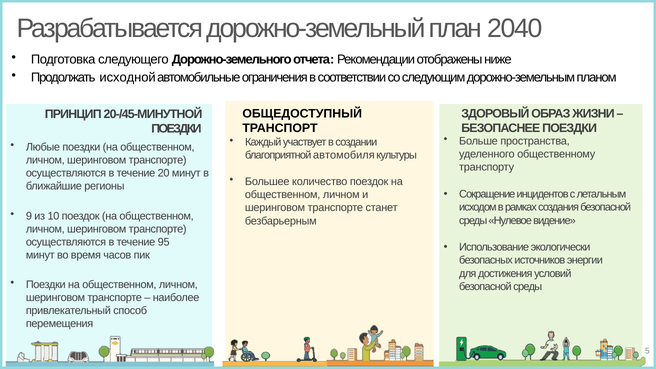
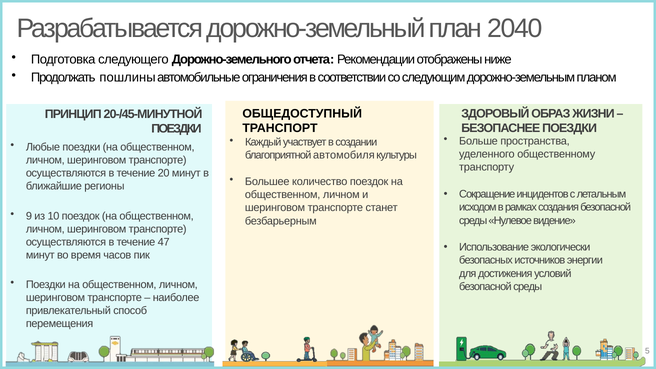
исходной: исходной -> пошлины
95: 95 -> 47
